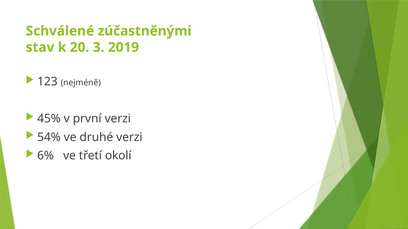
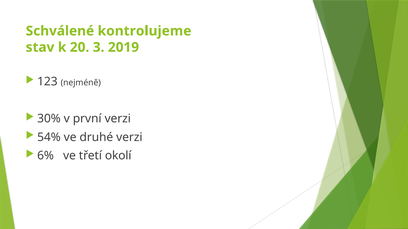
zúčastněnými: zúčastněnými -> kontrolujeme
45%: 45% -> 30%
